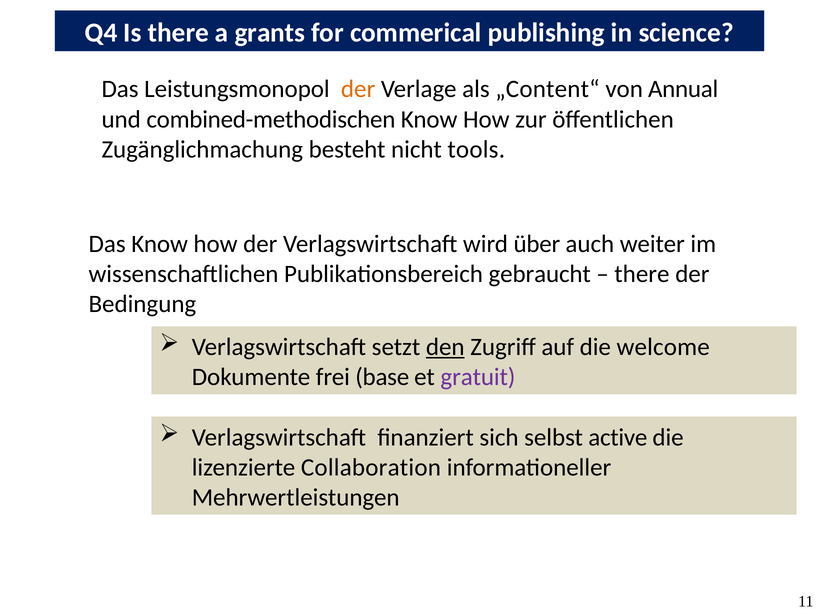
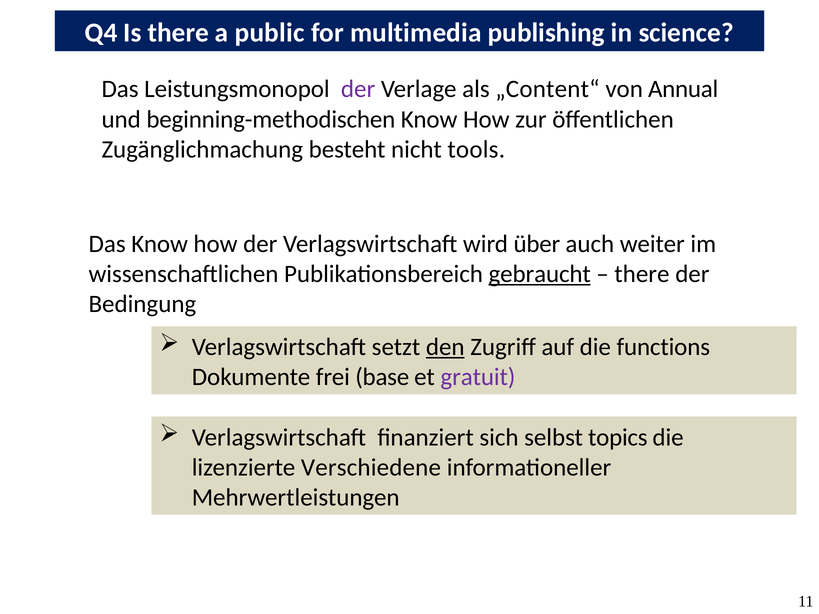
grants: grants -> public
commerical: commerical -> multimedia
der at (358, 89) colour: orange -> purple
combined-methodischen: combined-methodischen -> beginning-methodischen
gebraucht underline: none -> present
welcome: welcome -> functions
active: active -> topics
Collaboration: Collaboration -> Verschiedene
